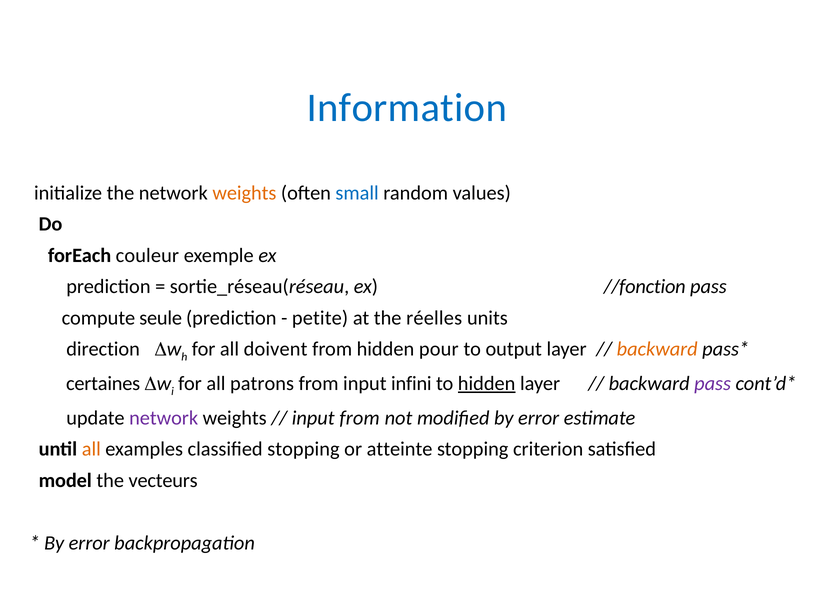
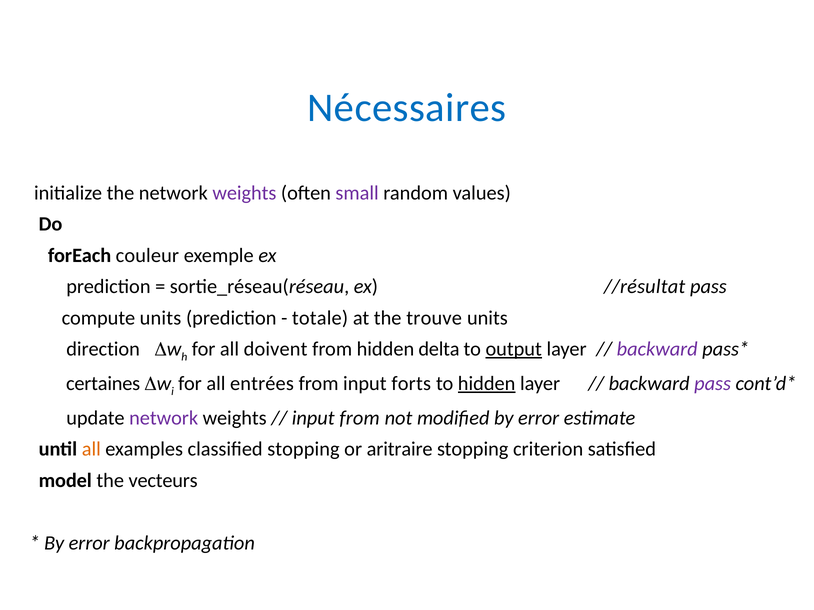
Information: Information -> Nécessaires
weights at (244, 193) colour: orange -> purple
small colour: blue -> purple
//fonction: //fonction -> //résultat
compute seule: seule -> units
petite: petite -> totale
réelles: réelles -> trouve
pour: pour -> delta
output underline: none -> present
backward at (657, 349) colour: orange -> purple
patrons: patrons -> entrées
infini: infini -> forts
atteinte: atteinte -> aritraire
